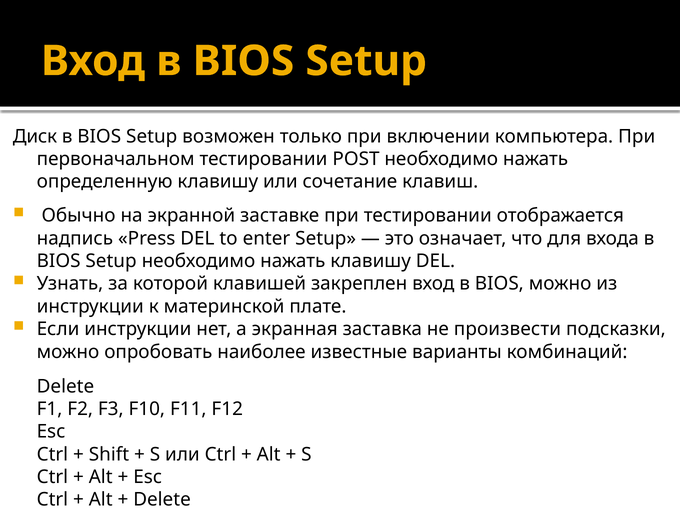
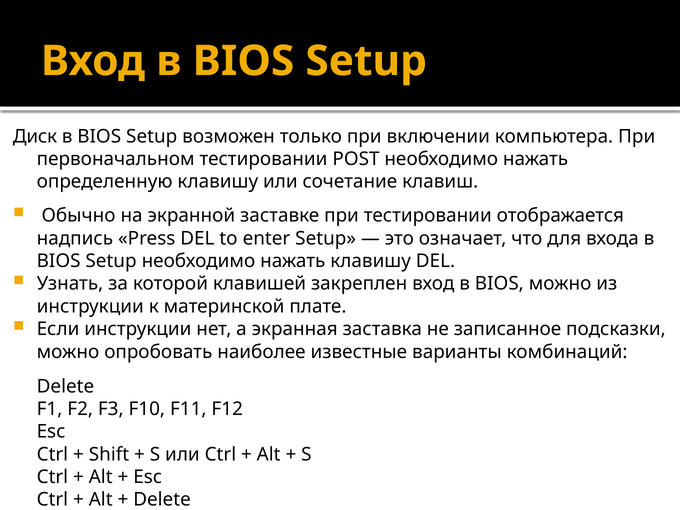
произвести: произвести -> записанное
